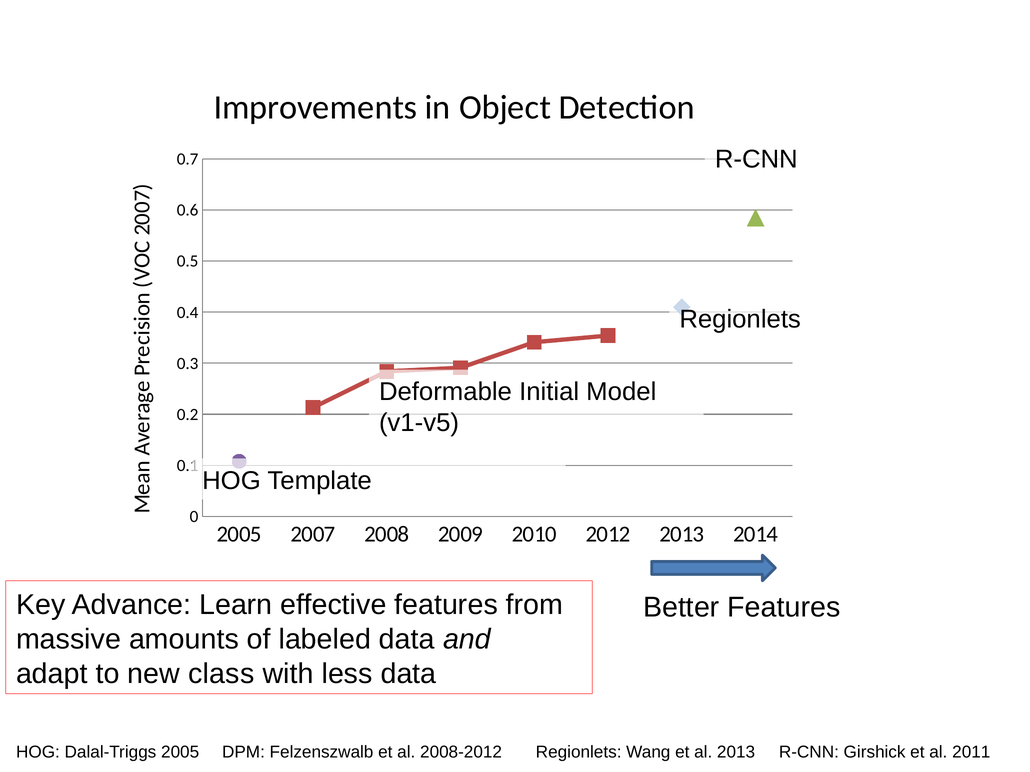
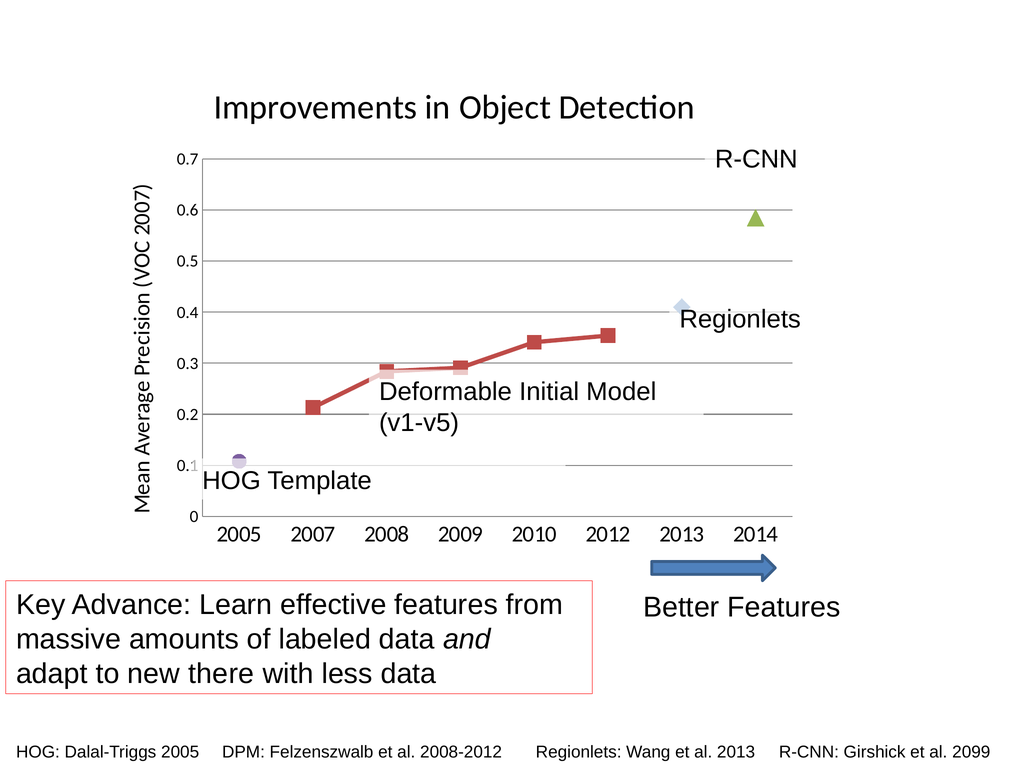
class: class -> there
2011: 2011 -> 2099
